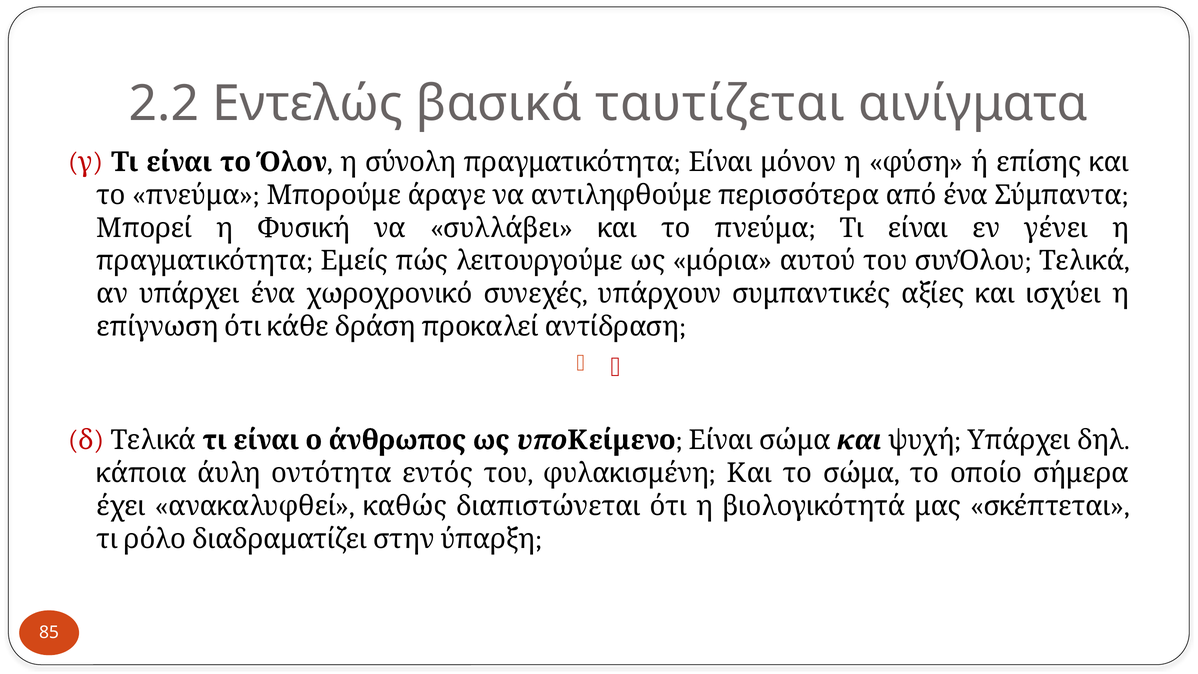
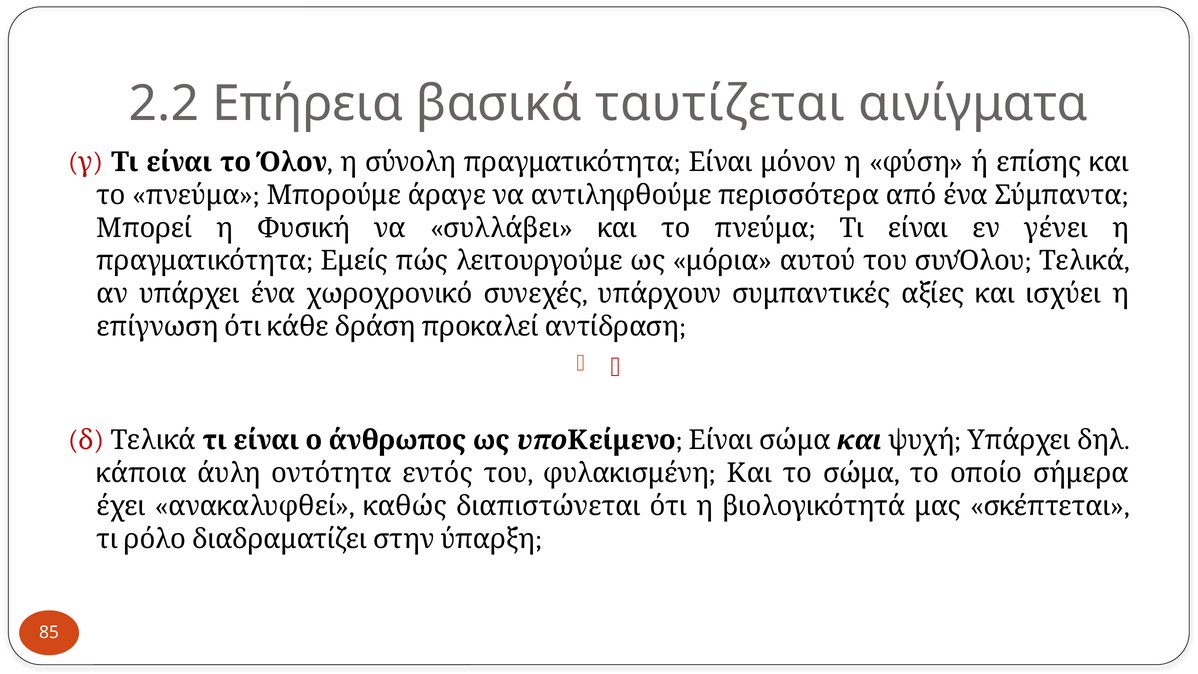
Εντελώς: Εντελώς -> Επήρεια
